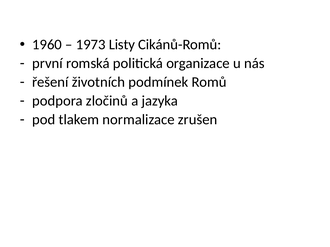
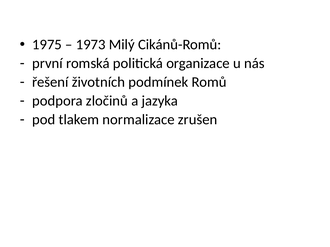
1960: 1960 -> 1975
Listy: Listy -> Milý
